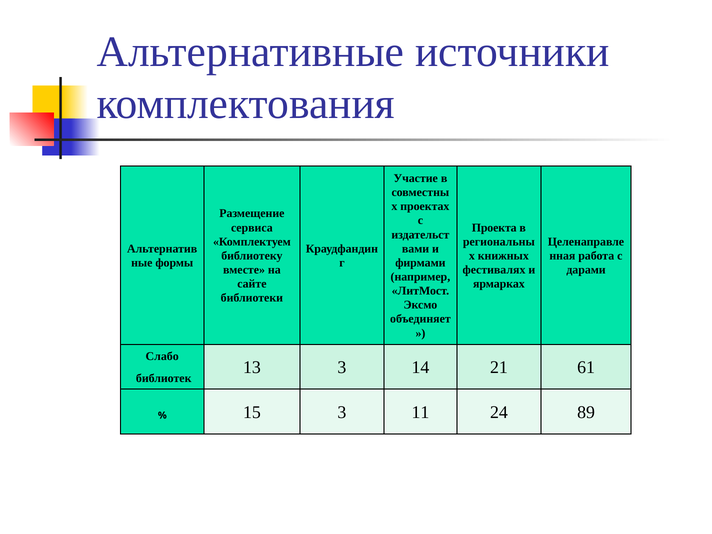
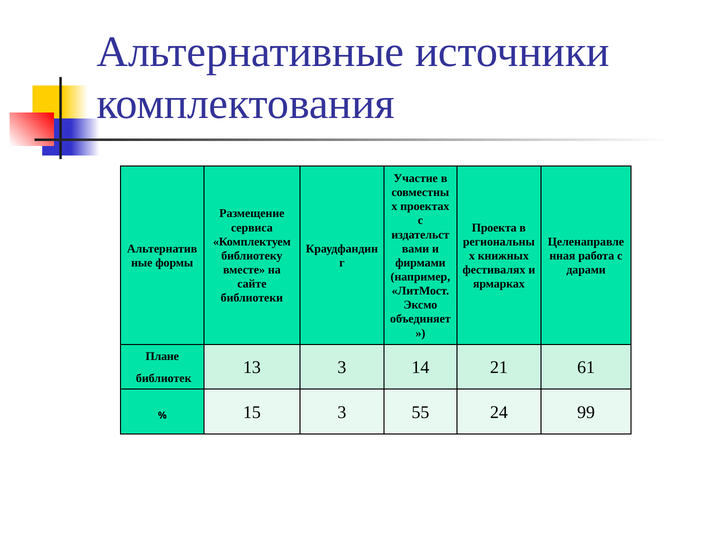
Слабо: Слабо -> Плане
11: 11 -> 55
89: 89 -> 99
